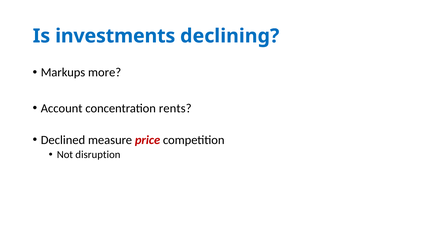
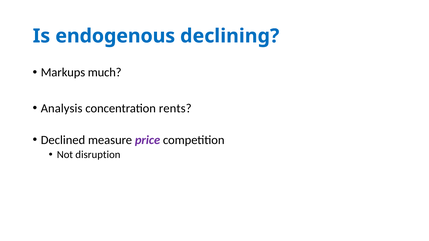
investments: investments -> endogenous
more: more -> much
Account: Account -> Analysis
price colour: red -> purple
